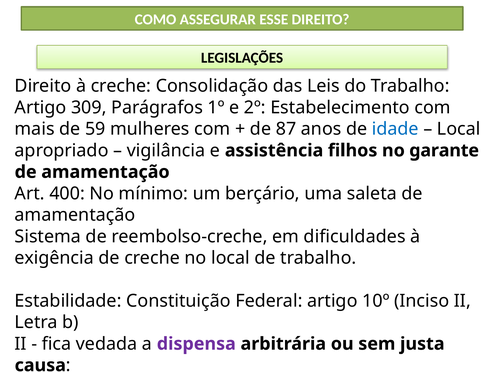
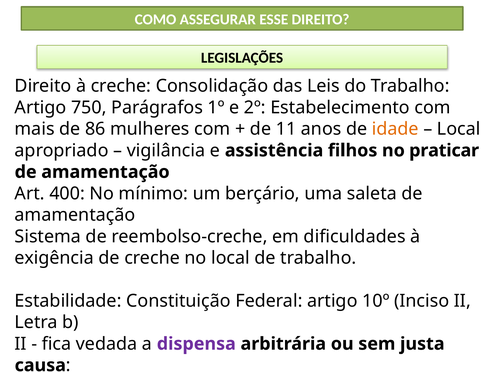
309: 309 -> 750
59: 59 -> 86
87: 87 -> 11
idade colour: blue -> orange
garante: garante -> praticar
